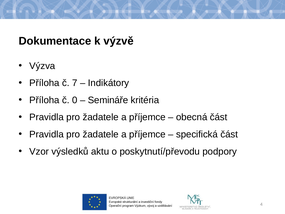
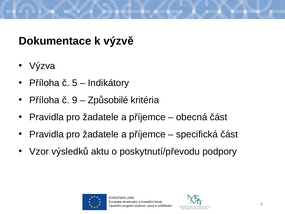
7: 7 -> 5
0: 0 -> 9
Semináře: Semináře -> Způsobilé
